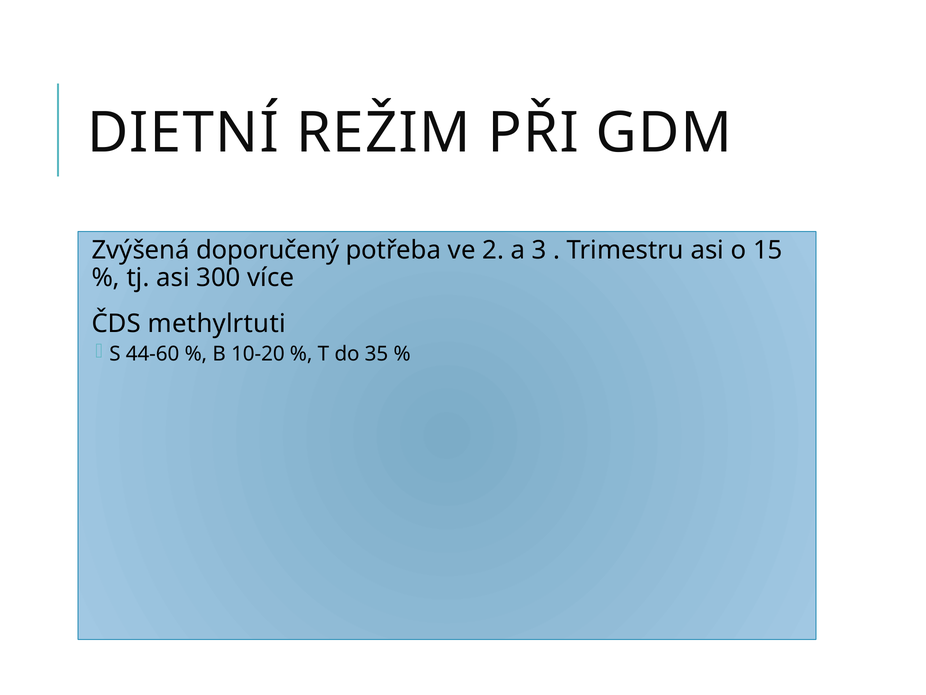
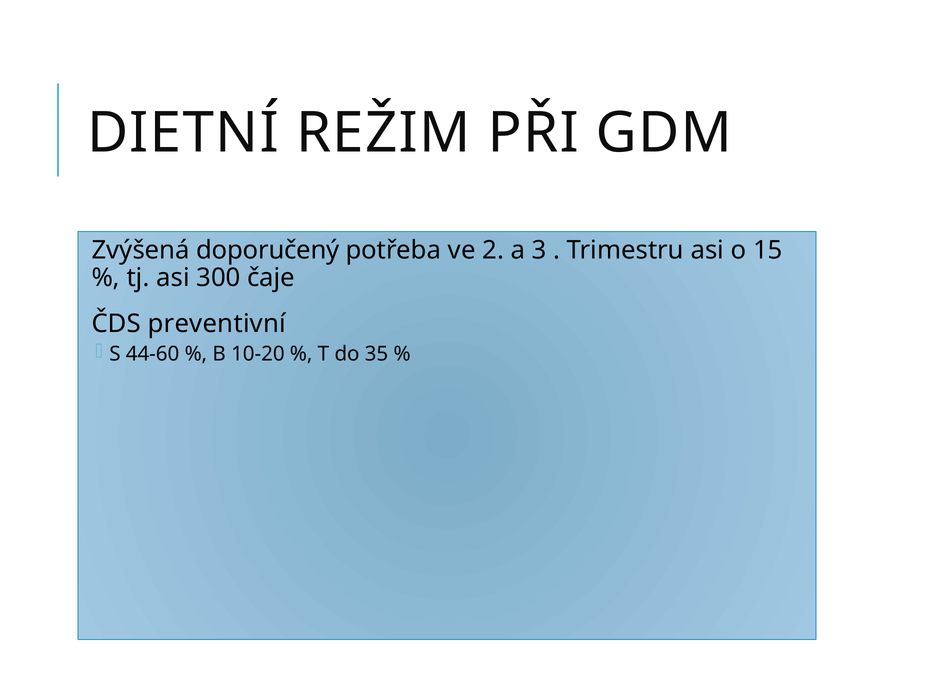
více: více -> čaje
methylrtuti: methylrtuti -> preventivní
